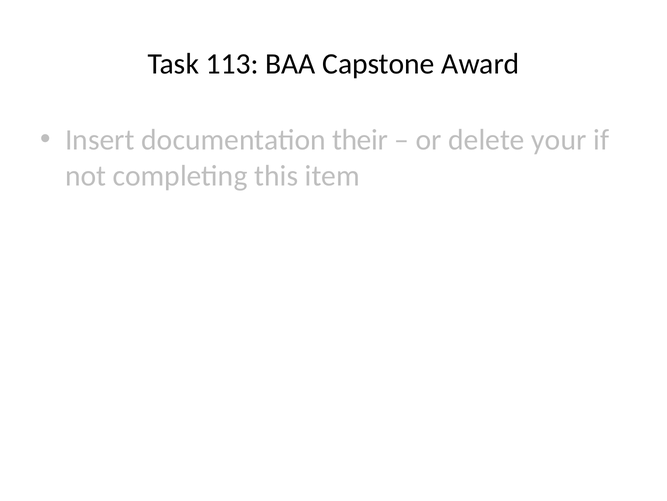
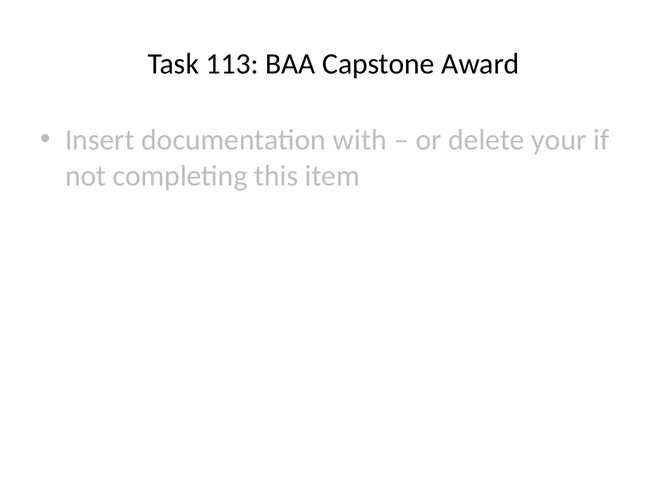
their: their -> with
